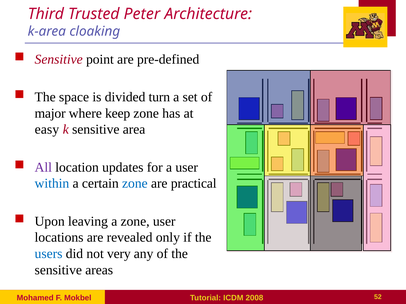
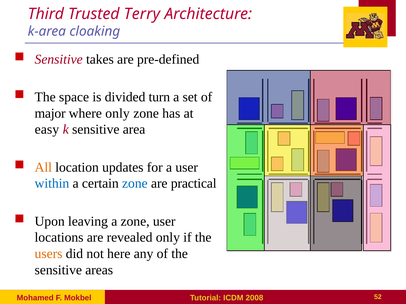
Peter: Peter -> Terry
point: point -> takes
where keep: keep -> only
All colour: purple -> orange
users colour: blue -> orange
very: very -> here
